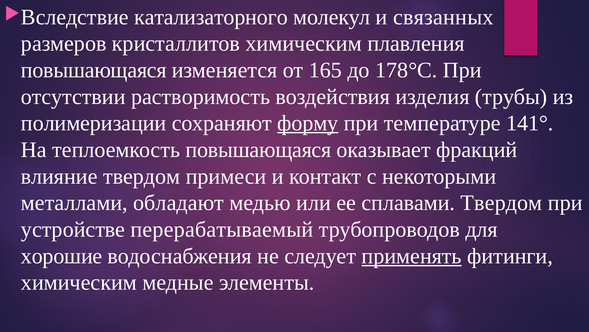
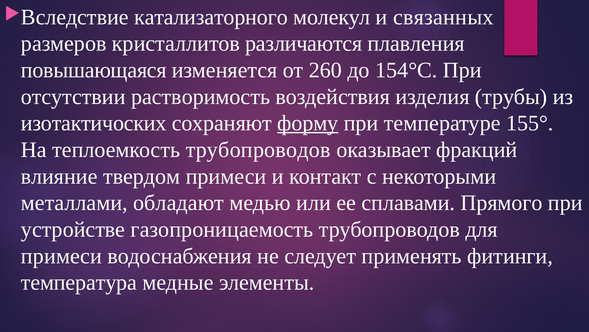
кристаллитов химическим: химическим -> различаются
165: 165 -> 260
178°С: 178°С -> 154°С
полимеризации: полимеризации -> изотактичоских
141°: 141° -> 155°
теплоемкость повышающаяся: повышающаяся -> трубопроводов
сплавами Твердом: Твердом -> Прямого
перерабатываемый: перерабатываемый -> газопроницаемость
хорошие at (62, 256): хорошие -> примеси
применять underline: present -> none
химическим at (79, 282): химическим -> температура
